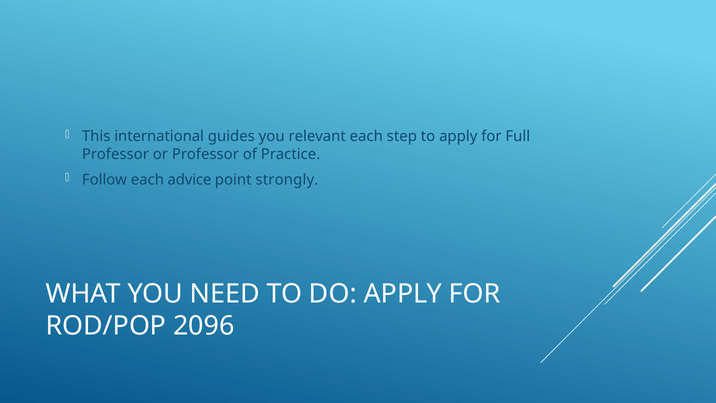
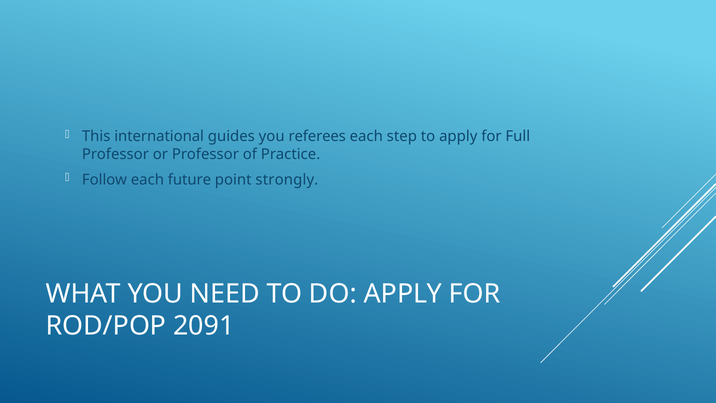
relevant: relevant -> referees
advice: advice -> future
2096: 2096 -> 2091
